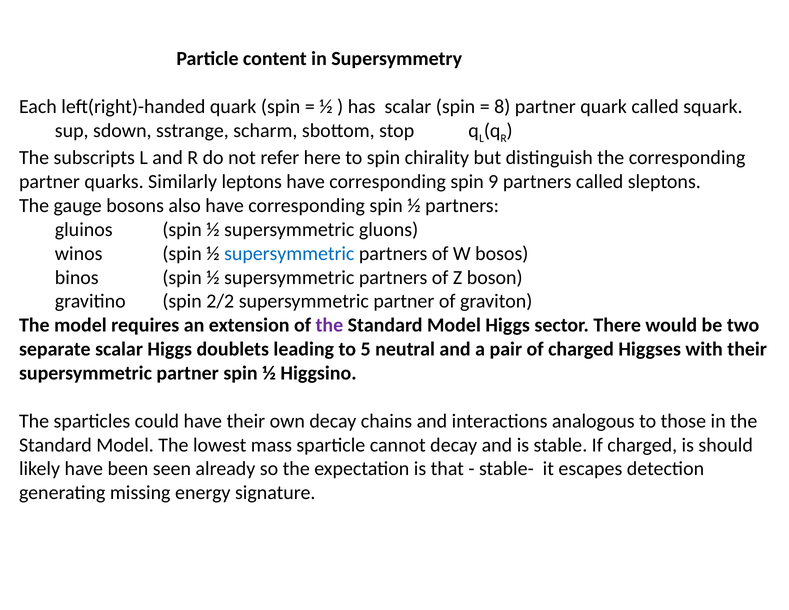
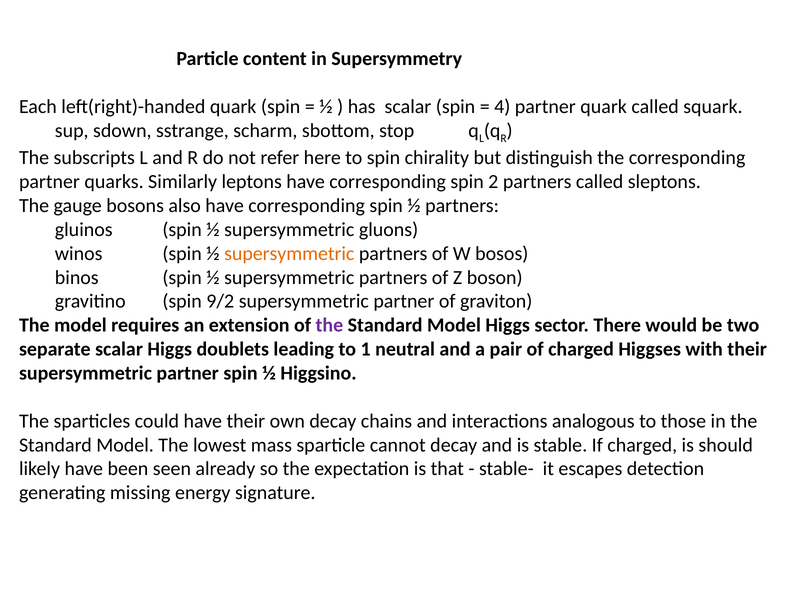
8: 8 -> 4
9: 9 -> 2
supersymmetric at (289, 253) colour: blue -> orange
2/2: 2/2 -> 9/2
5: 5 -> 1
